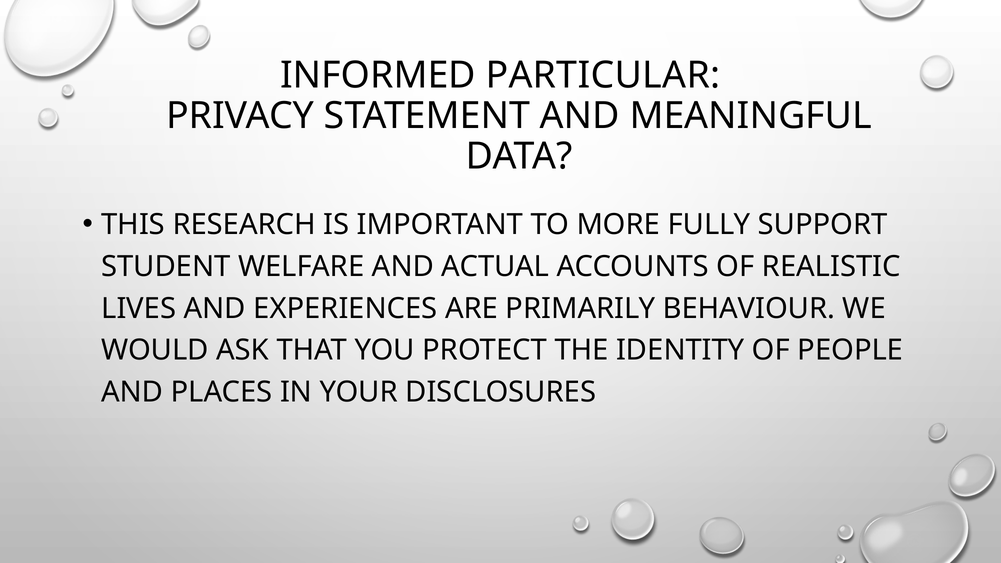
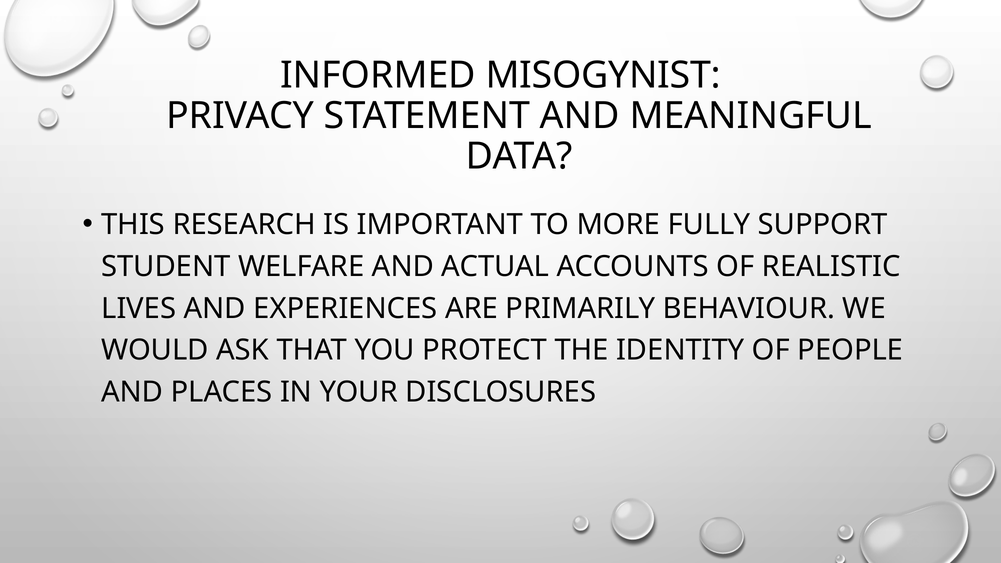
PARTICULAR: PARTICULAR -> MISOGYNIST
